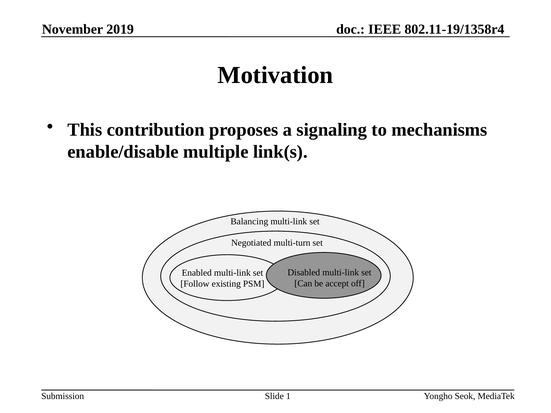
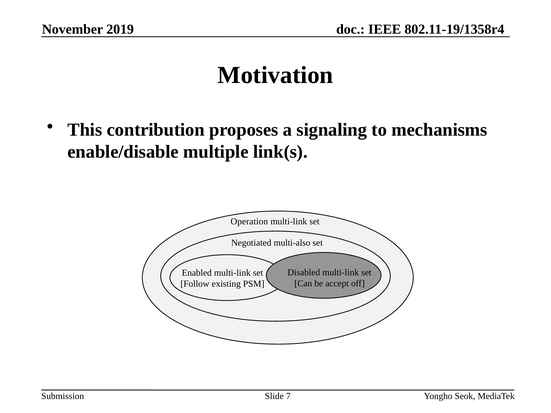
Balancing: Balancing -> Operation
multi-turn: multi-turn -> multi-also
1: 1 -> 7
